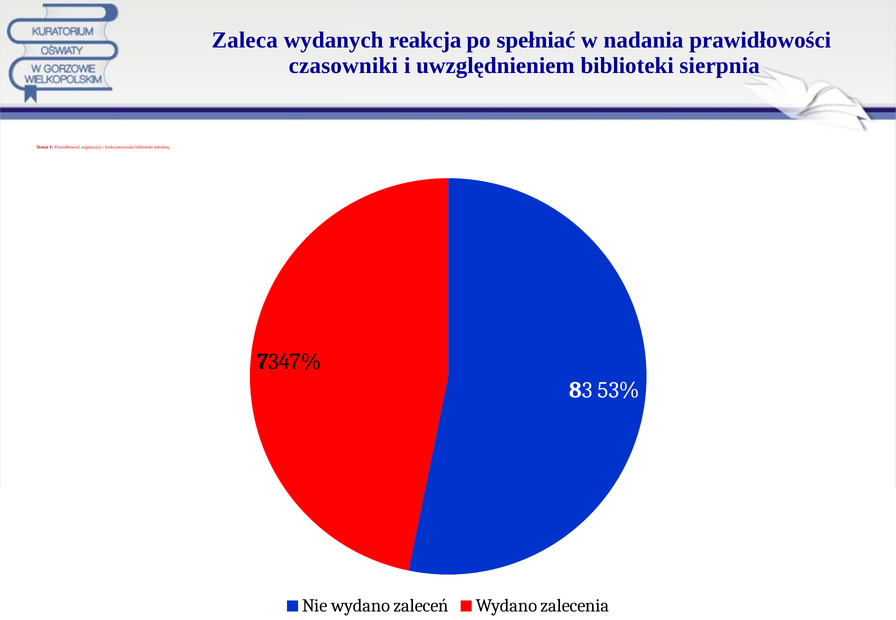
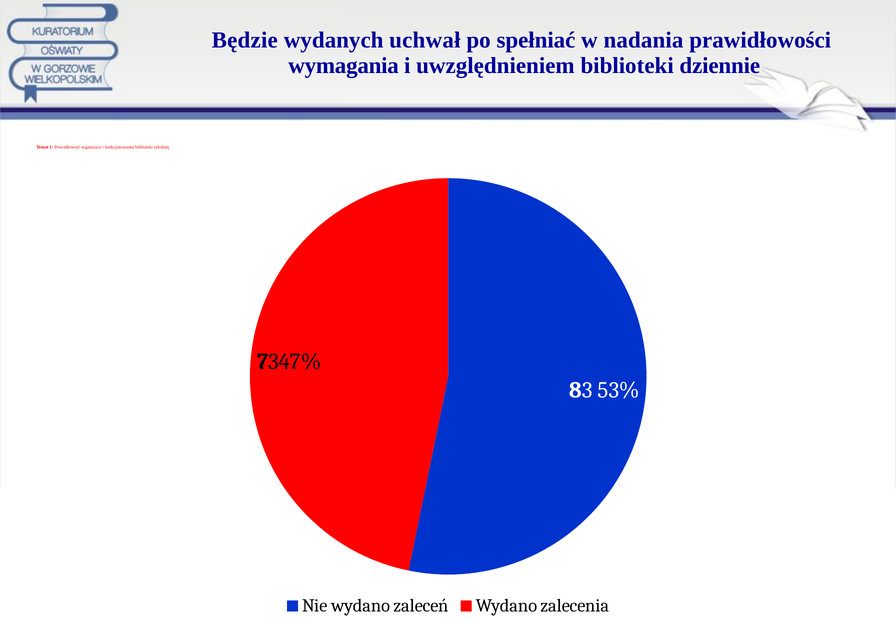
Zaleca: Zaleca -> Będzie
reakcja: reakcja -> uchwał
czasowniki: czasowniki -> wymagania
sierpnia: sierpnia -> dziennie
